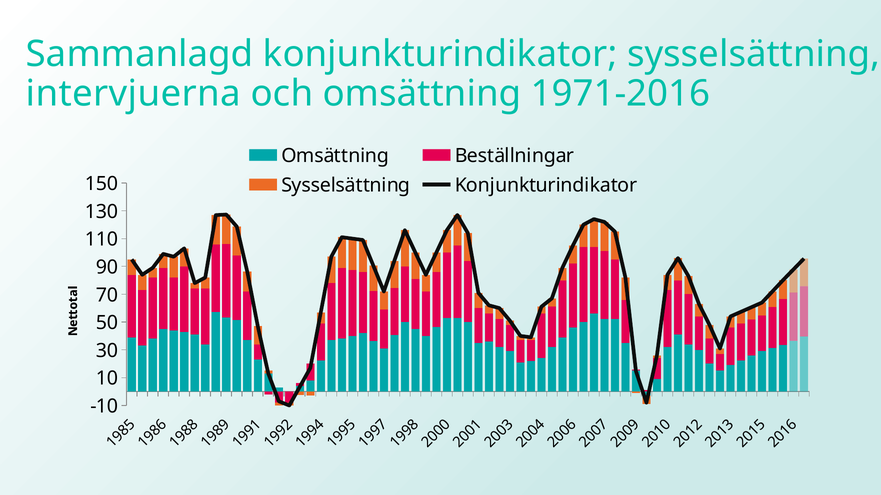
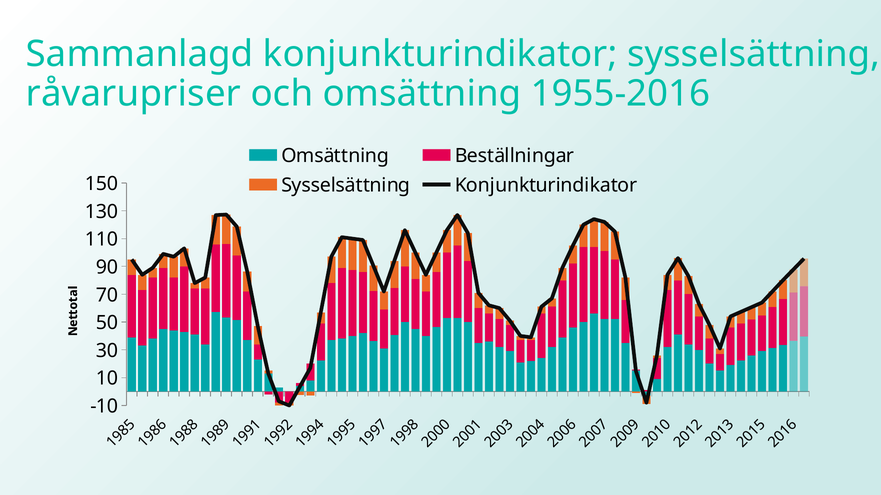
intervjuerna: intervjuerna -> råvarupriser
1971-2016: 1971-2016 -> 1955-2016
